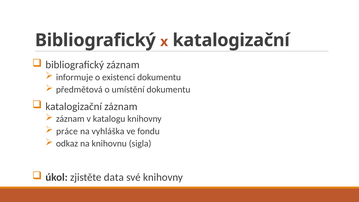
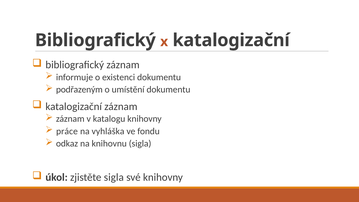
předmětová: předmětová -> podřazeným
zjistěte data: data -> sigla
